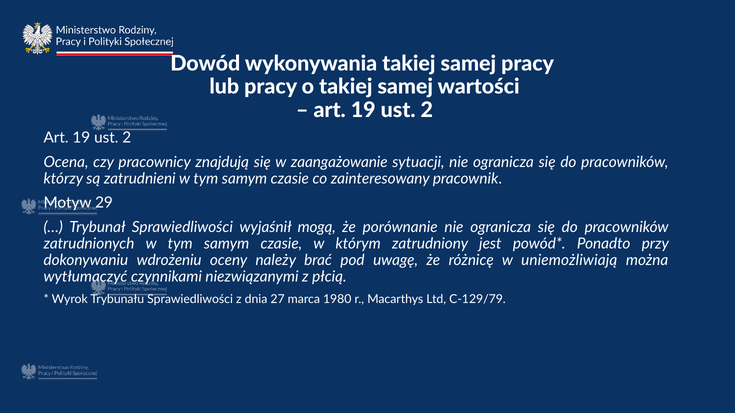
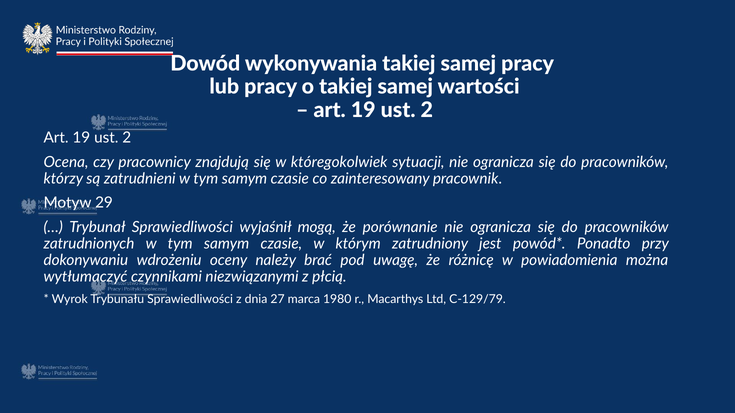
zaangażowanie: zaangażowanie -> któregokolwiek
uniemożliwiają: uniemożliwiają -> powiadomienia
